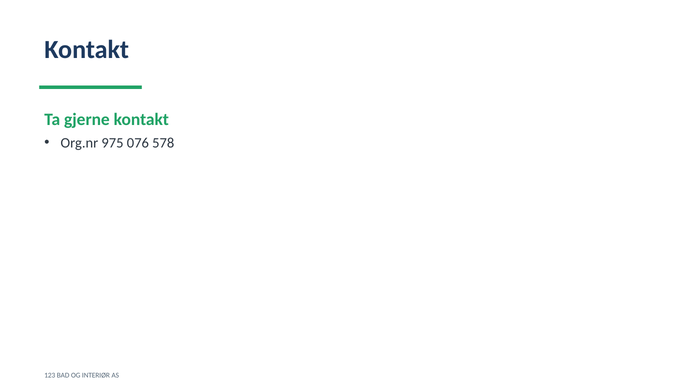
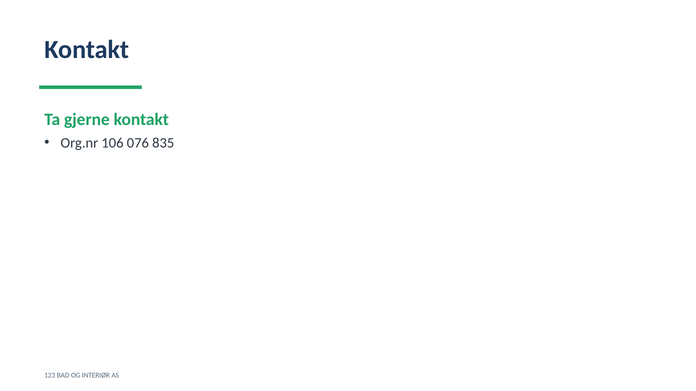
975: 975 -> 106
578: 578 -> 835
